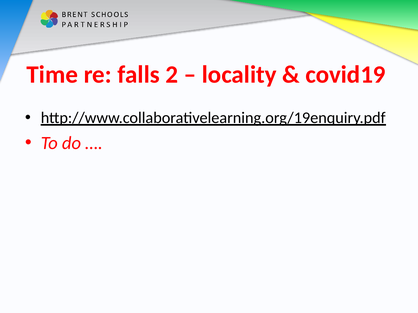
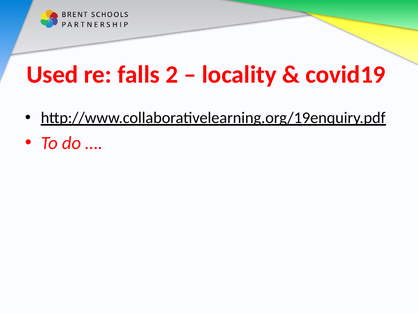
Time: Time -> Used
